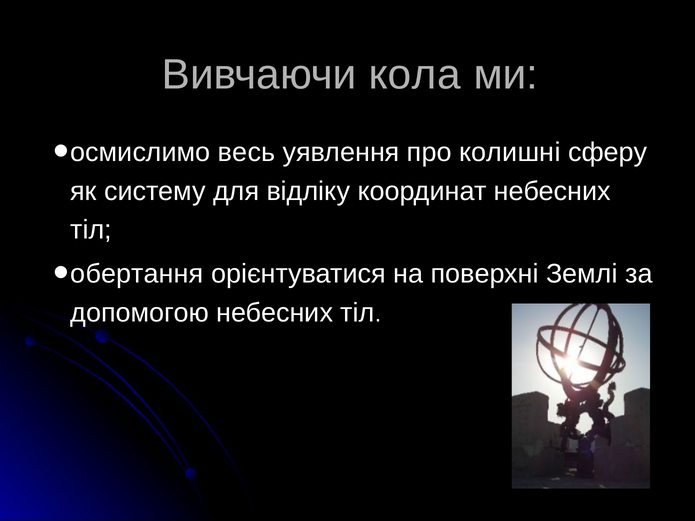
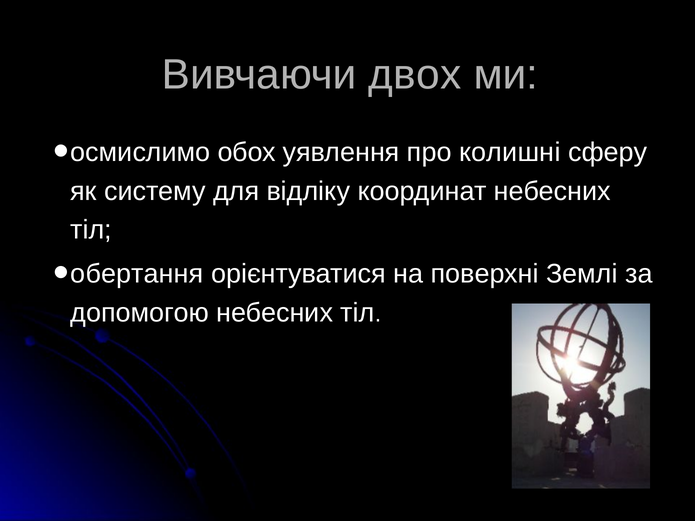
кола: кола -> двох
весь: весь -> обох
